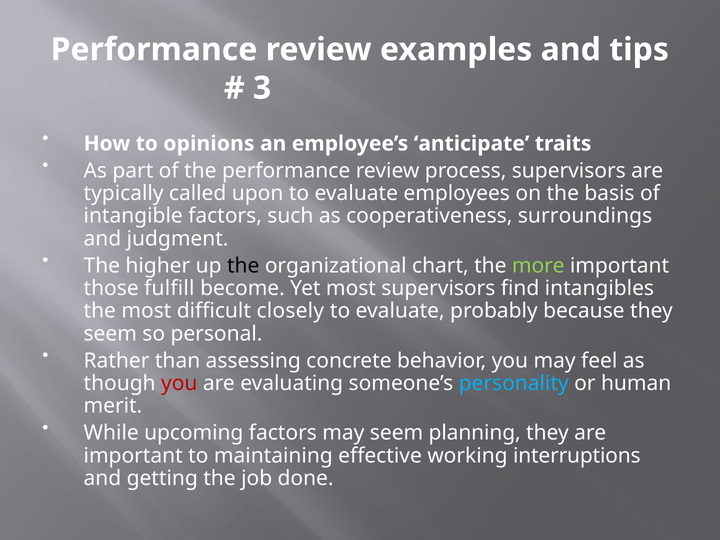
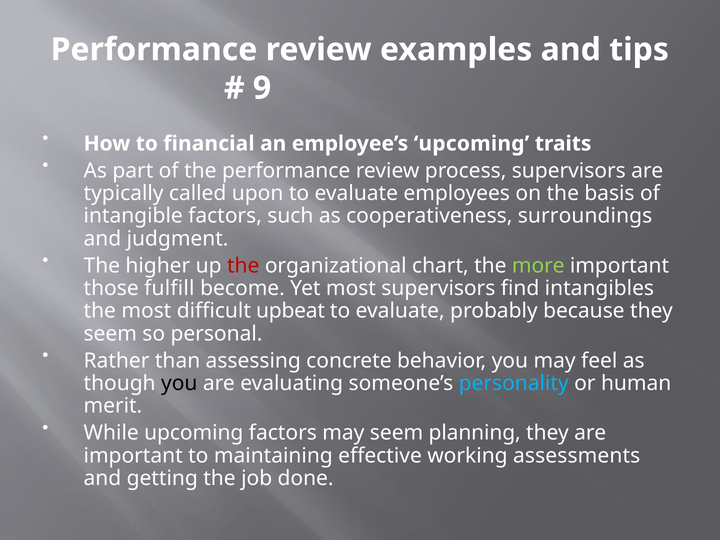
3: 3 -> 9
opinions: opinions -> financial
employee’s anticipate: anticipate -> upcoming
the at (243, 266) colour: black -> red
closely: closely -> upbeat
you at (179, 383) colour: red -> black
interruptions: interruptions -> assessments
